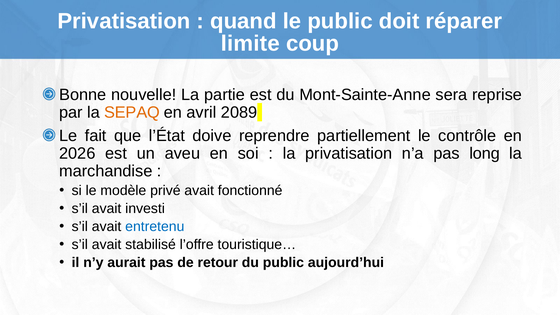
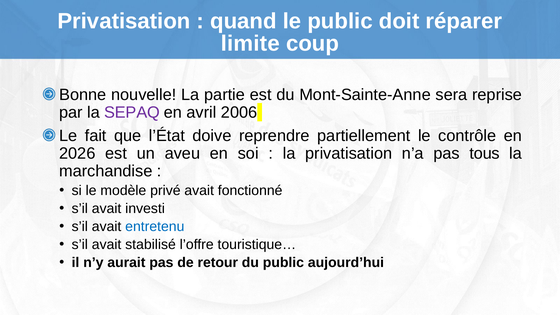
SEPAQ colour: orange -> purple
2089: 2089 -> 2006
long: long -> tous
